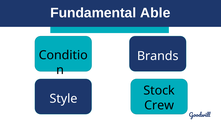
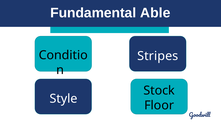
Brands: Brands -> Stripes
Crew: Crew -> Floor
